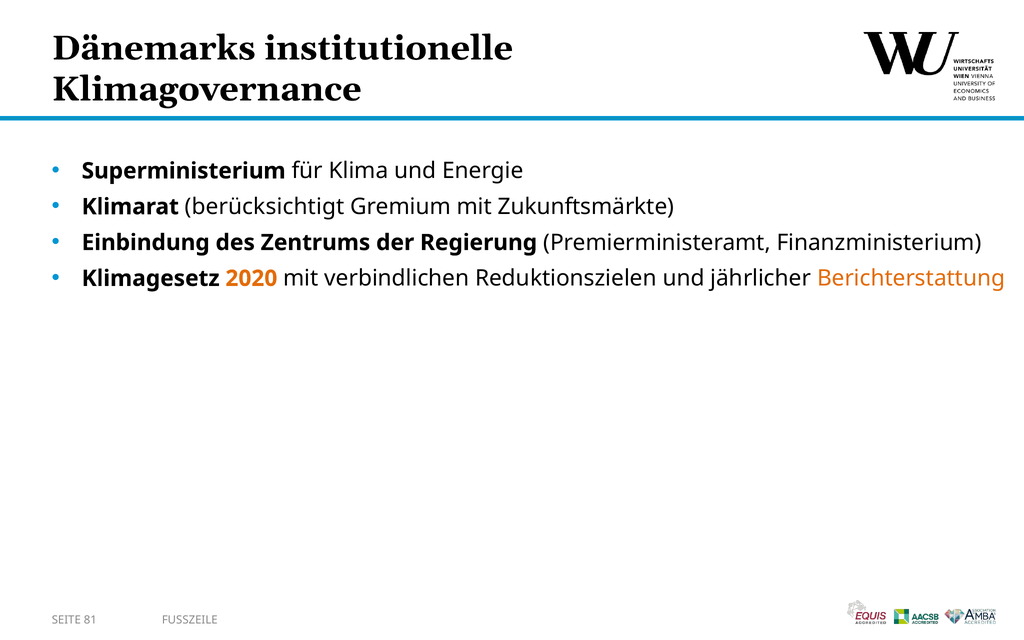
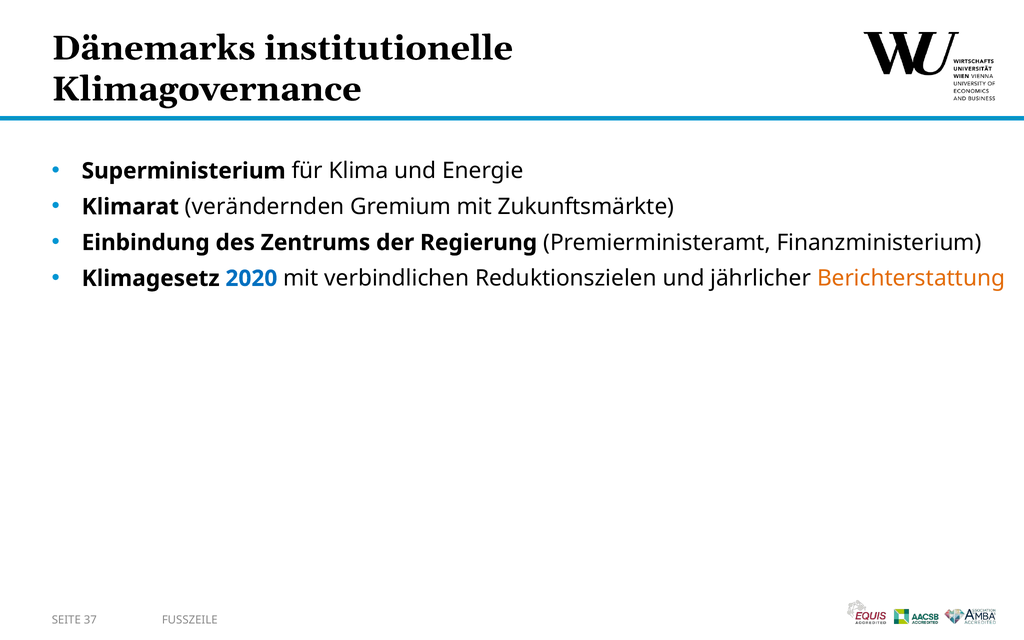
berücksichtigt: berücksichtigt -> verändernden
2020 colour: orange -> blue
81: 81 -> 37
